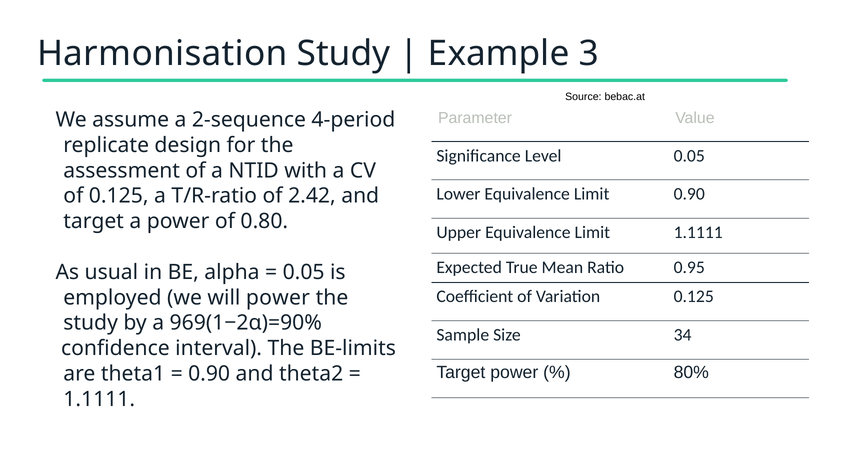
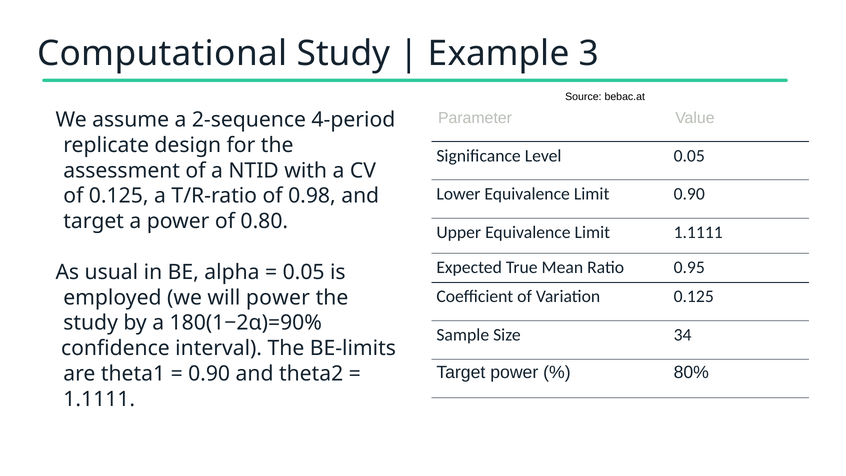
Harmonisation: Harmonisation -> Computational
2.42: 2.42 -> 0.98
969(1−2α)=90%: 969(1−2α)=90% -> 180(1−2α)=90%
